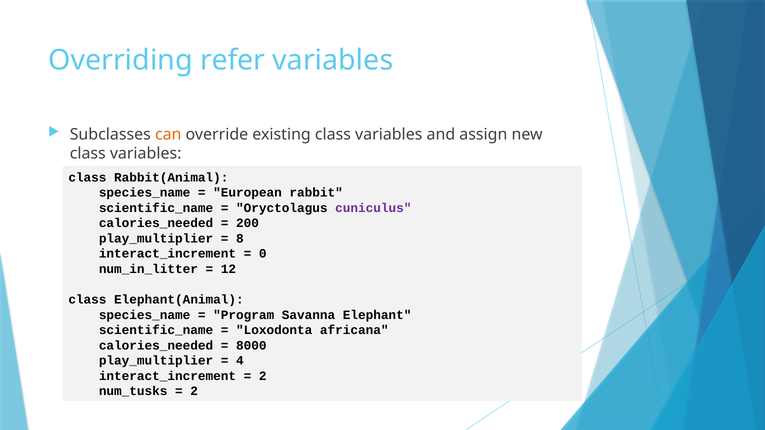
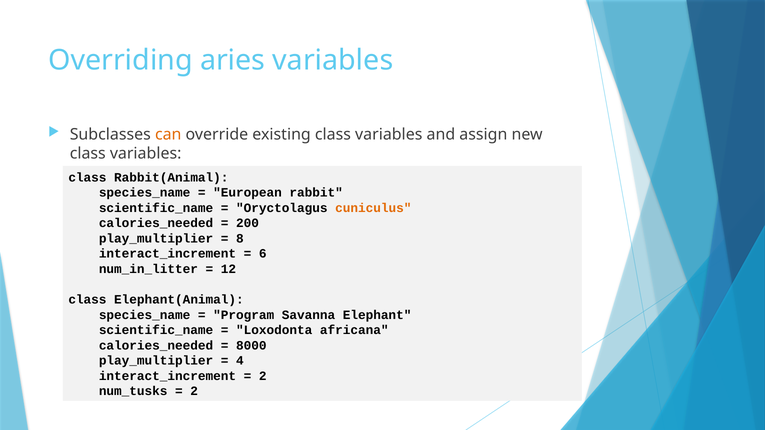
refer: refer -> aries
cuniculus colour: purple -> orange
0: 0 -> 6
